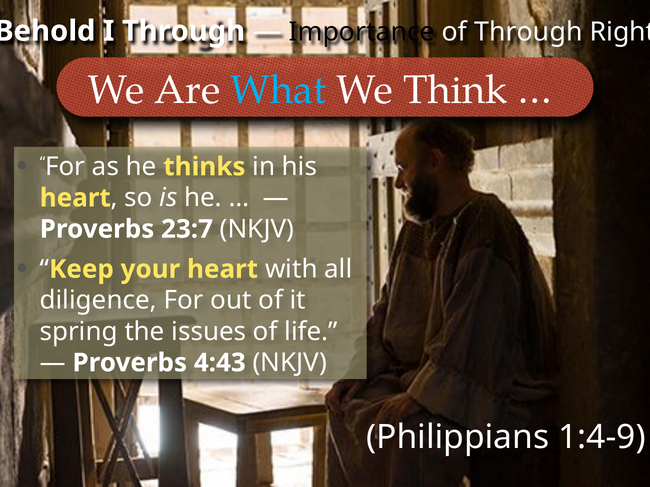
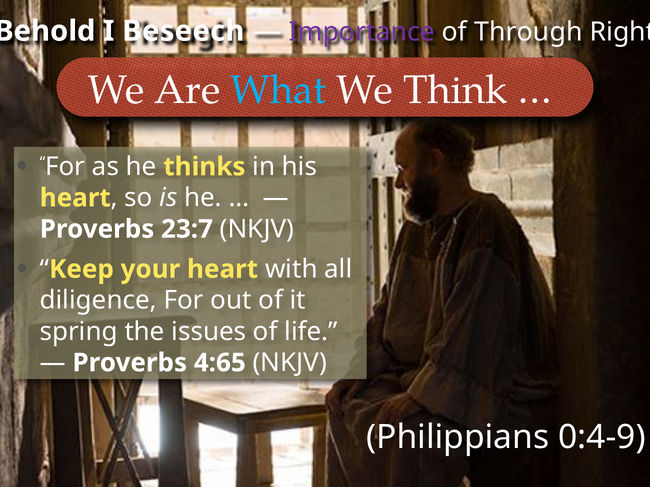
I Through: Through -> Beseech
Importance colour: black -> purple
4:43: 4:43 -> 4:65
1:4-9: 1:4-9 -> 0:4-9
